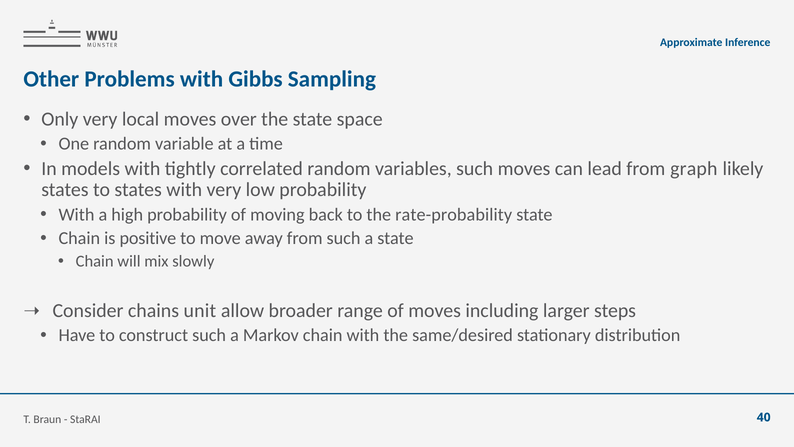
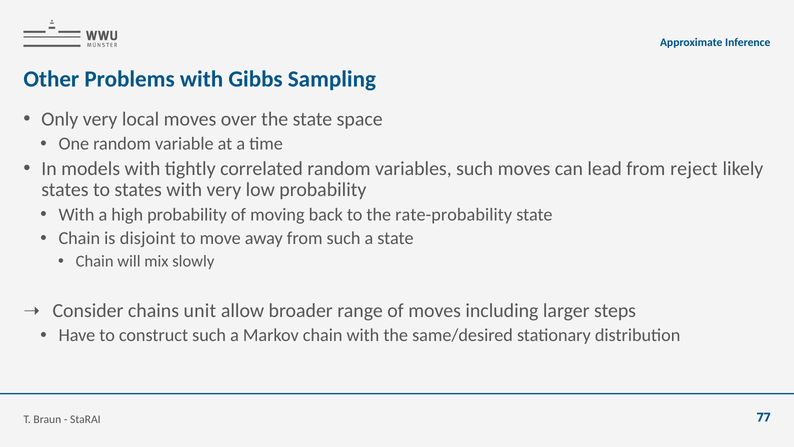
graph: graph -> reject
positive: positive -> disjoint
40: 40 -> 77
